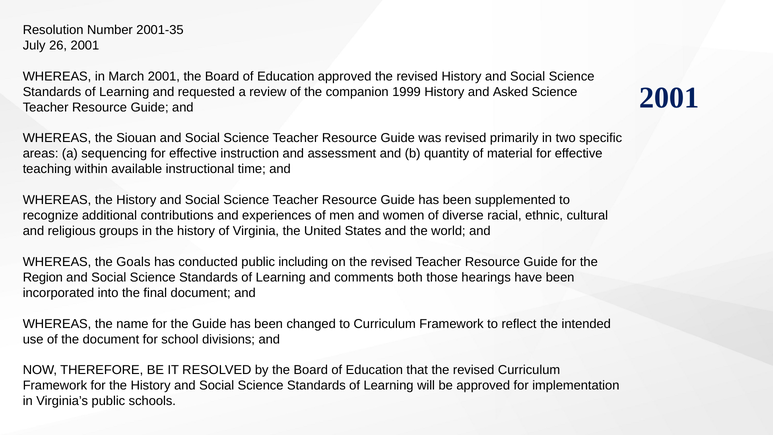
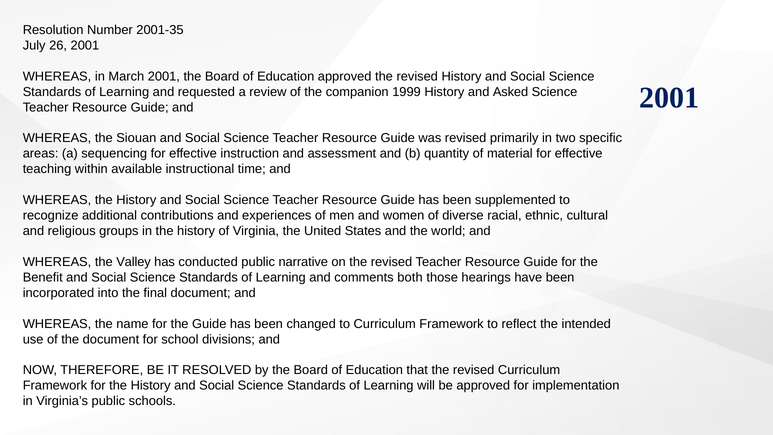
Goals: Goals -> Valley
including: including -> narrative
Region: Region -> Benefit
